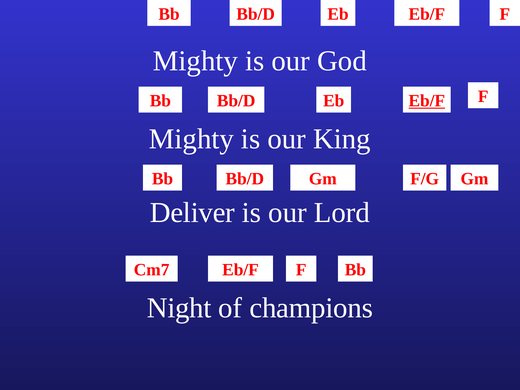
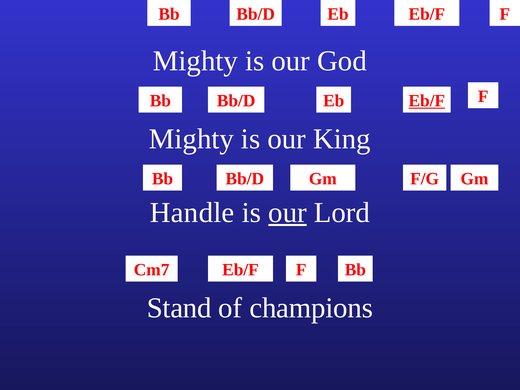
Deliver: Deliver -> Handle
our at (288, 213) underline: none -> present
Night: Night -> Stand
